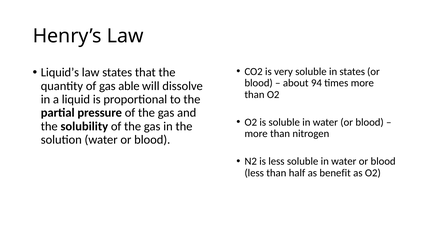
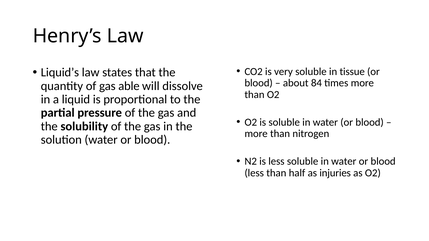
in states: states -> tissue
94: 94 -> 84
benefit: benefit -> injuries
